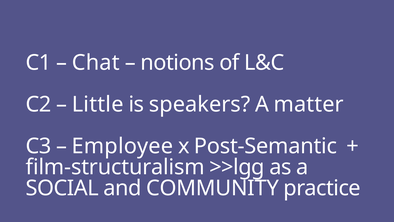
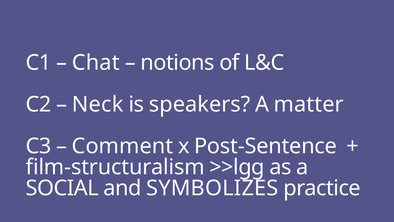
Little: Little -> Neck
Employee: Employee -> Comment
Post-Semantic: Post-Semantic -> Post-Sentence
COMMUNITY: COMMUNITY -> SYMBOLIZES
